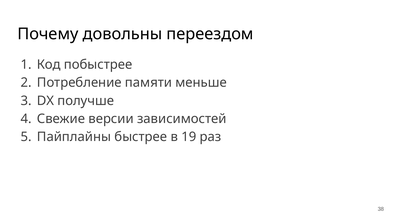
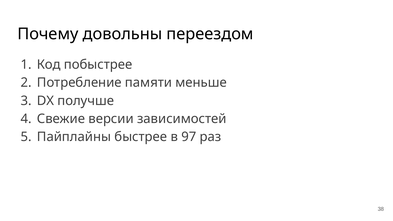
19: 19 -> 97
